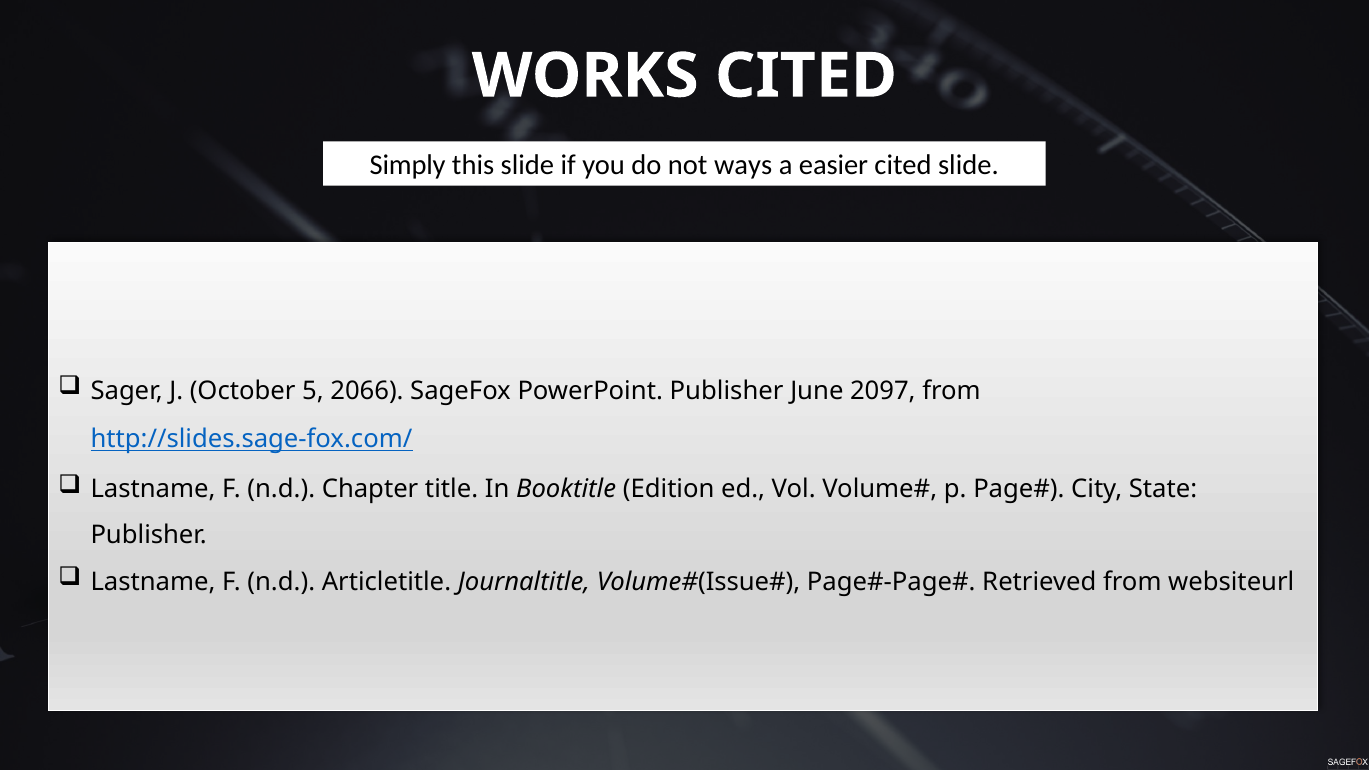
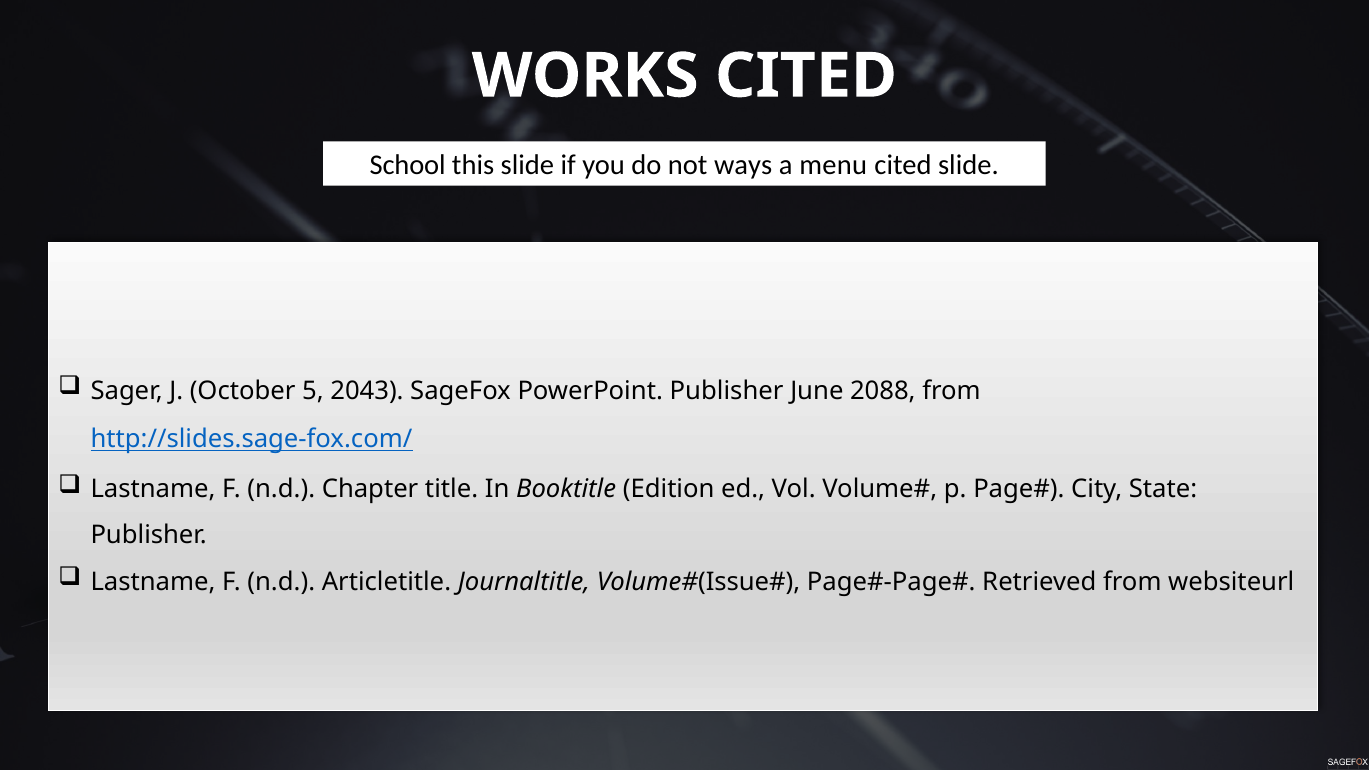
Simply: Simply -> School
easier: easier -> menu
2066: 2066 -> 2043
2097: 2097 -> 2088
